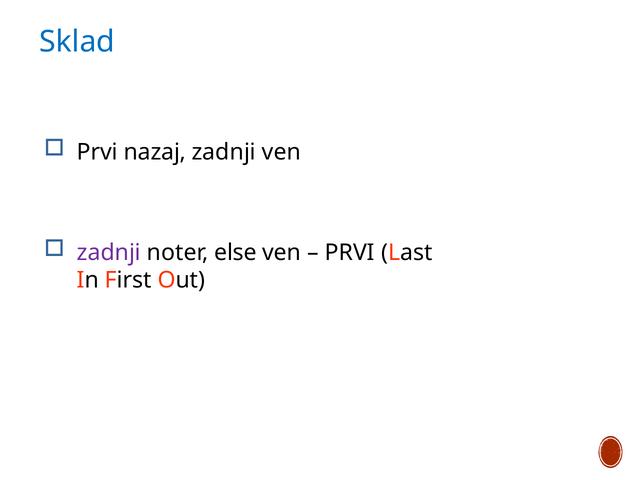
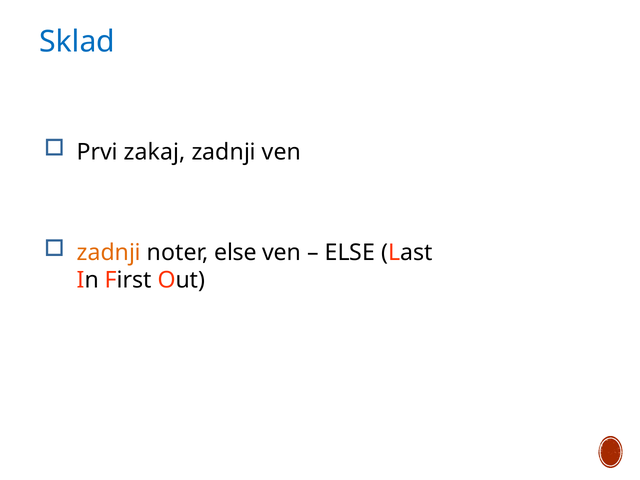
nazaj: nazaj -> zakaj
zadnji at (109, 252) colour: purple -> orange
PRVI at (350, 252): PRVI -> ELSE
